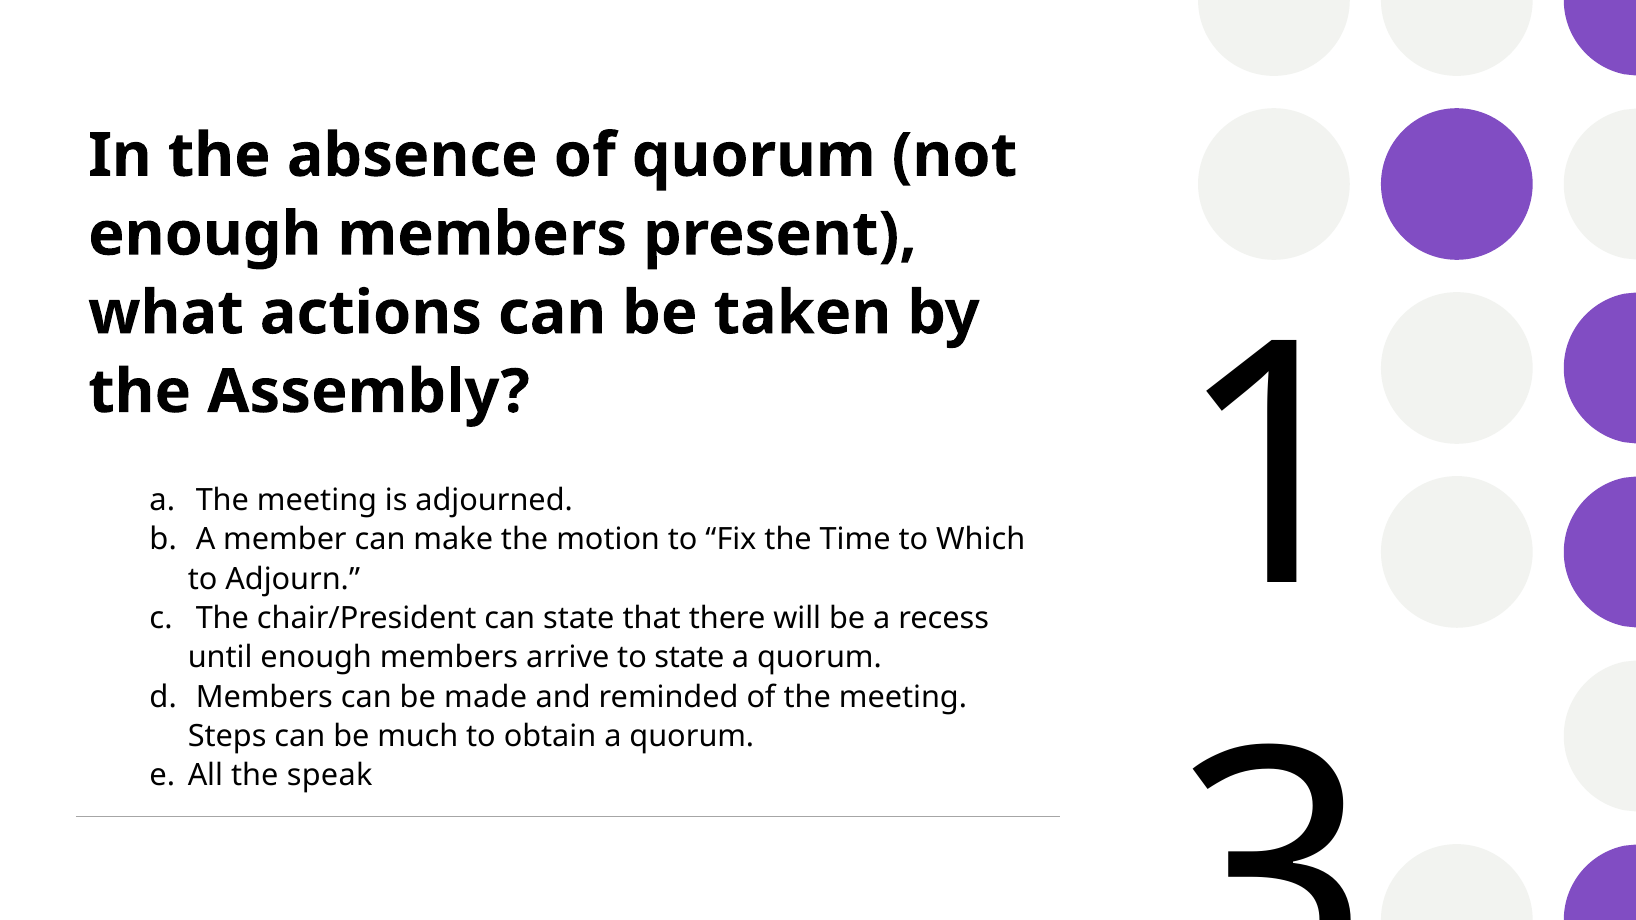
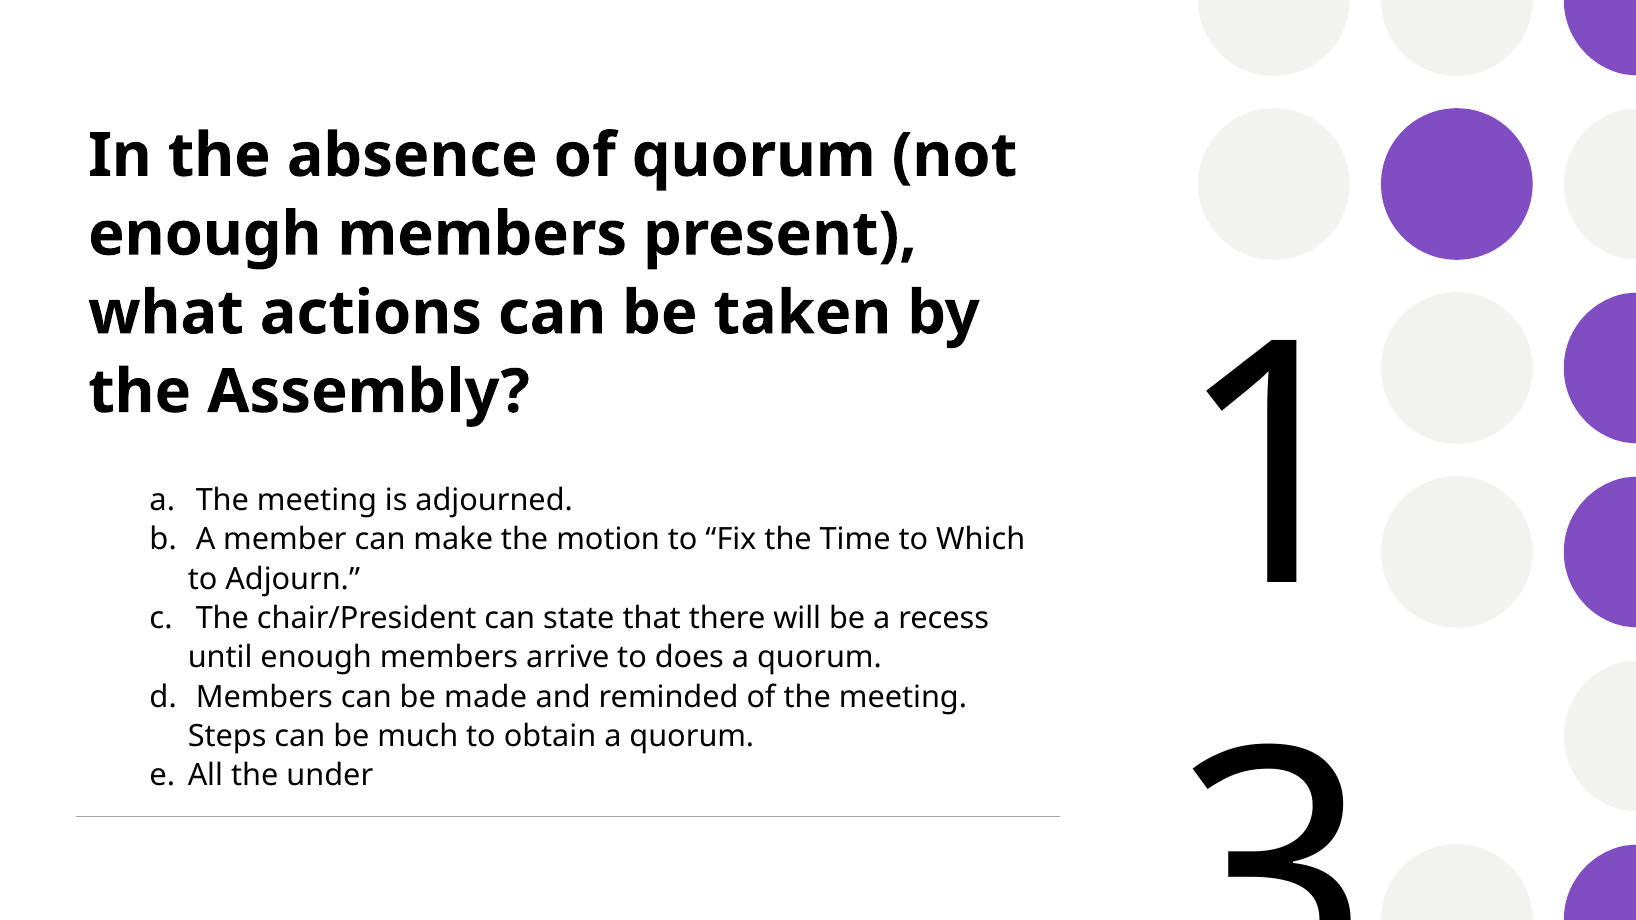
to state: state -> does
speak: speak -> under
